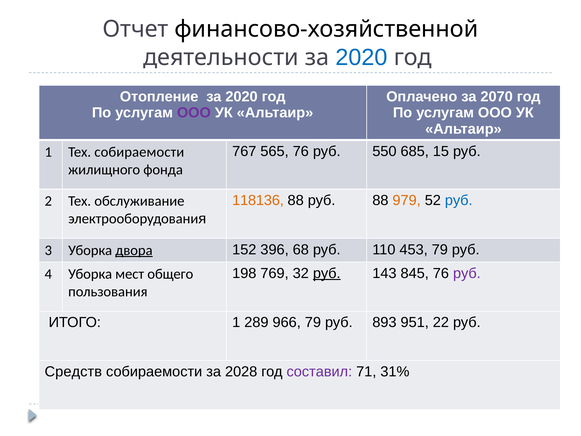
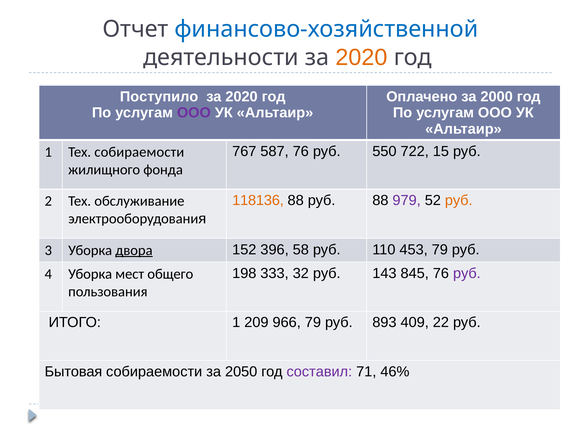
финансово-хозяйственной colour: black -> blue
2020 at (362, 57) colour: blue -> orange
Отопление: Отопление -> Поступило
2070: 2070 -> 2000
565: 565 -> 587
685: 685 -> 722
979 colour: orange -> purple
руб at (459, 200) colour: blue -> orange
68: 68 -> 58
769: 769 -> 333
руб at (327, 273) underline: present -> none
289: 289 -> 209
951: 951 -> 409
Средств: Средств -> Бытовая
2028: 2028 -> 2050
31%: 31% -> 46%
